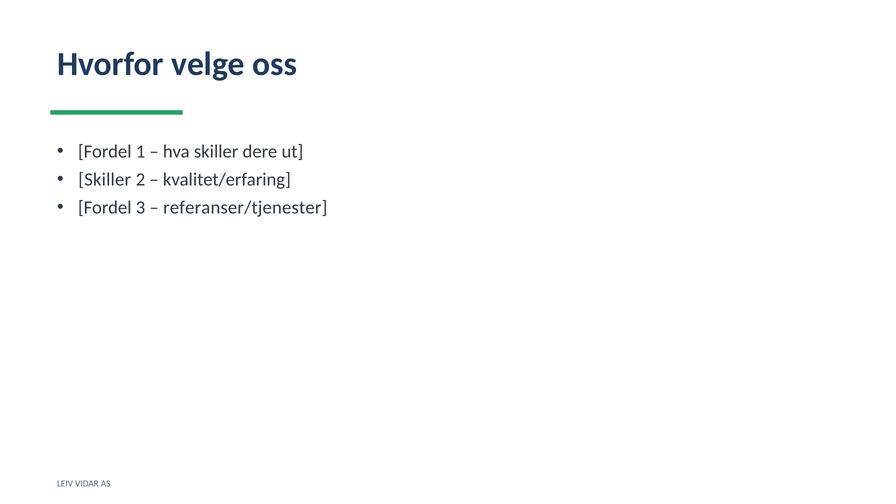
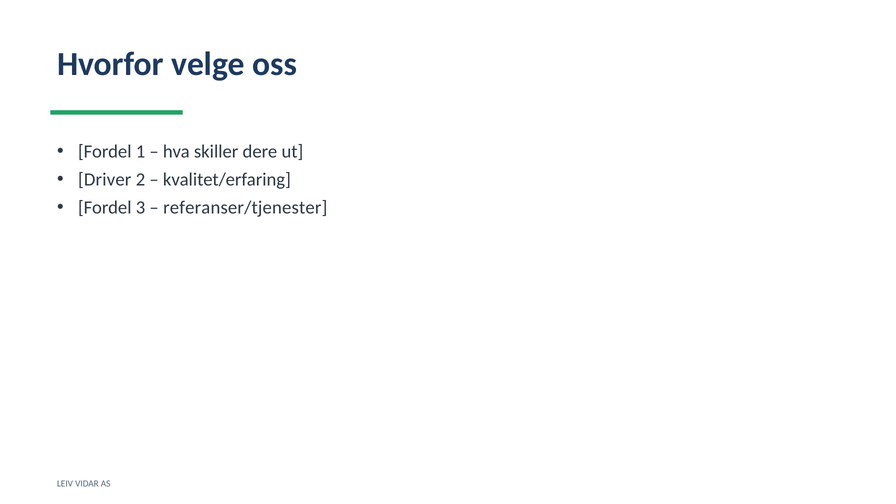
Skiller at (105, 180): Skiller -> Driver
